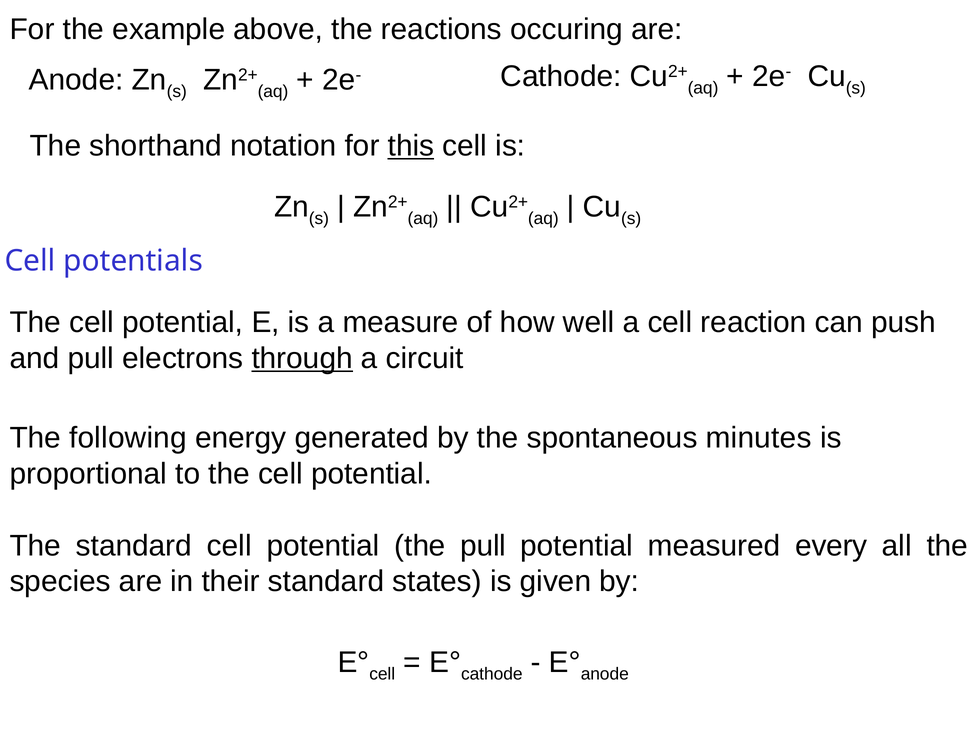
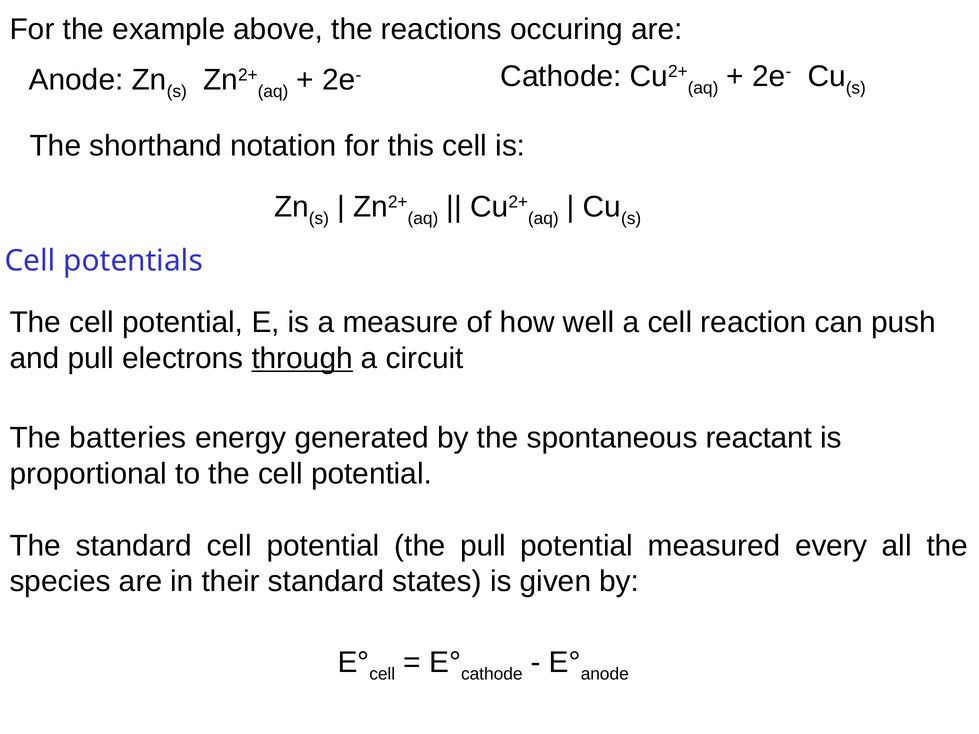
this underline: present -> none
following: following -> batteries
minutes: minutes -> reactant
